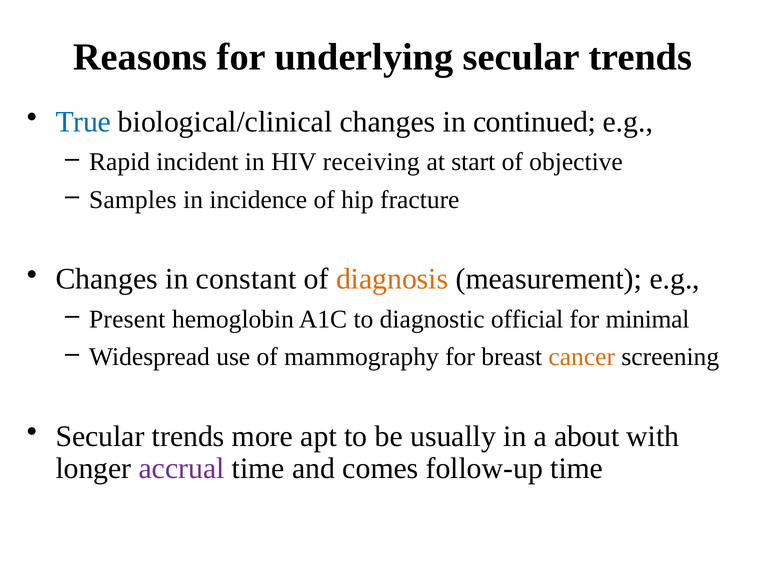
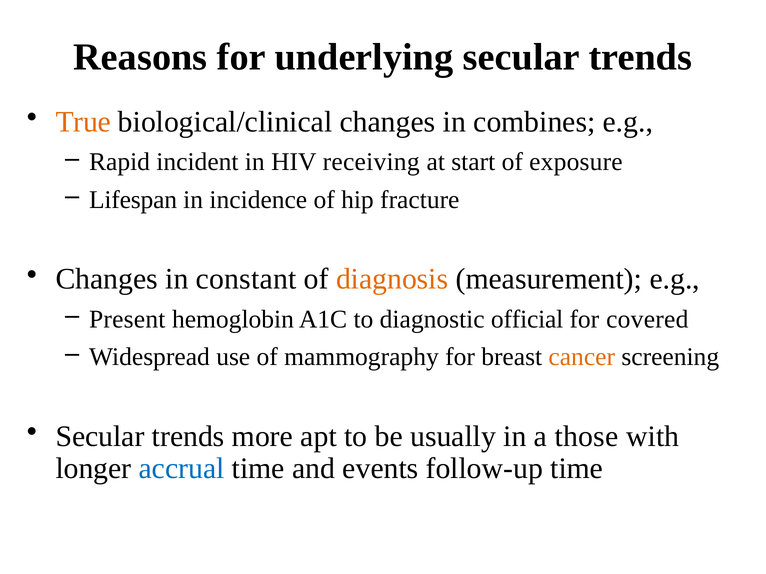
True colour: blue -> orange
continued: continued -> combines
objective: objective -> exposure
Samples: Samples -> Lifespan
minimal: minimal -> covered
about: about -> those
accrual colour: purple -> blue
comes: comes -> events
